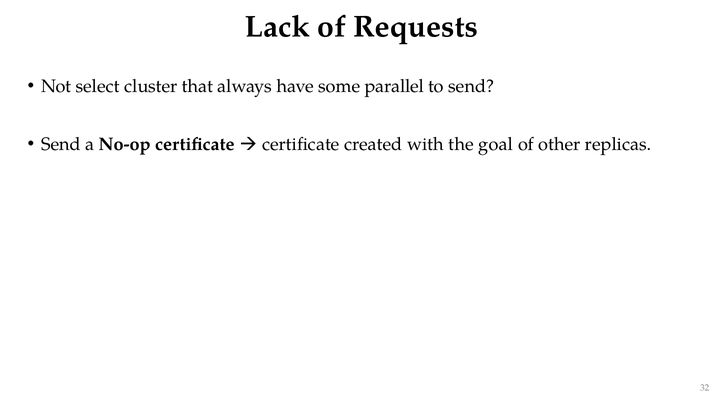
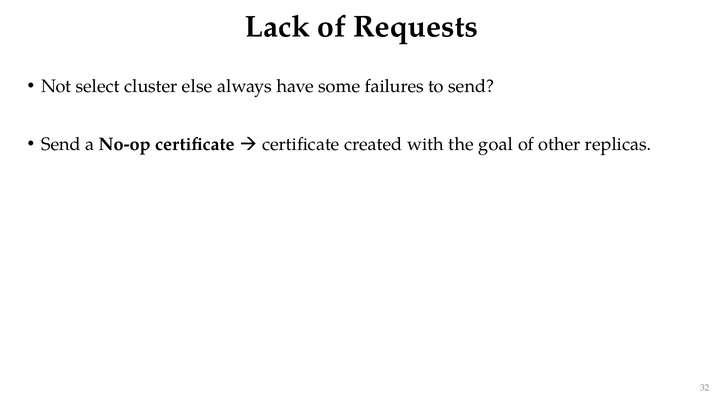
that: that -> else
parallel: parallel -> failures
